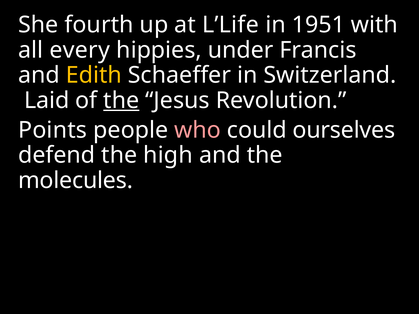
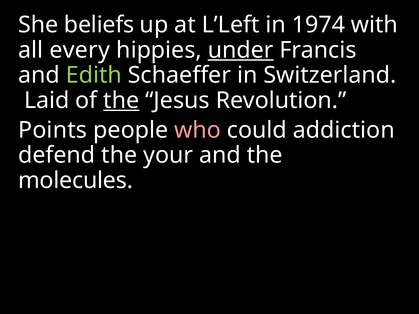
fourth: fourth -> beliefs
L’Life: L’Life -> L’Left
1951: 1951 -> 1974
under underline: none -> present
Edith colour: yellow -> light green
ourselves: ourselves -> addiction
high: high -> your
